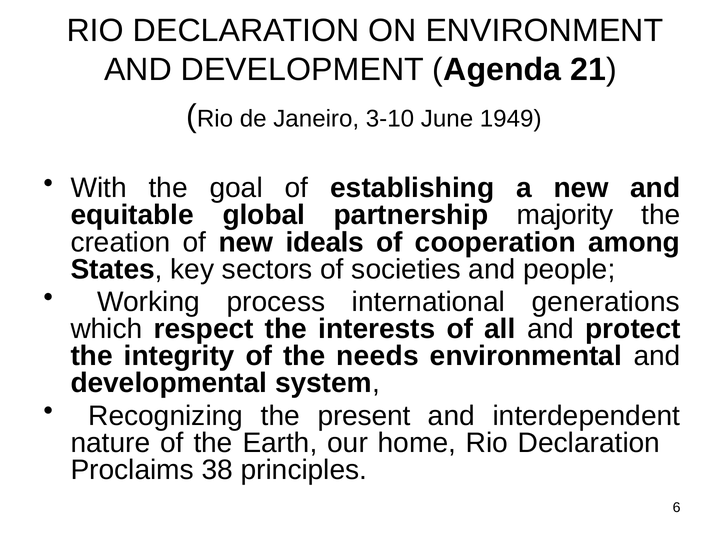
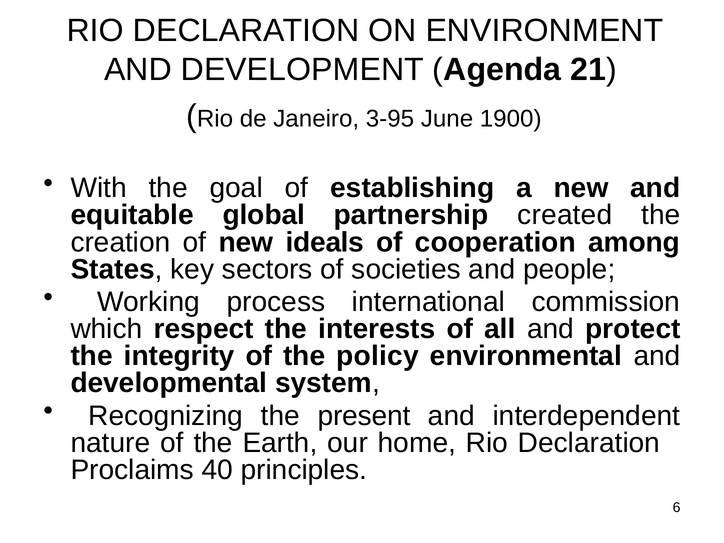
3-10: 3-10 -> 3-95
1949: 1949 -> 1900
majority: majority -> created
generations: generations -> commission
needs: needs -> policy
38: 38 -> 40
